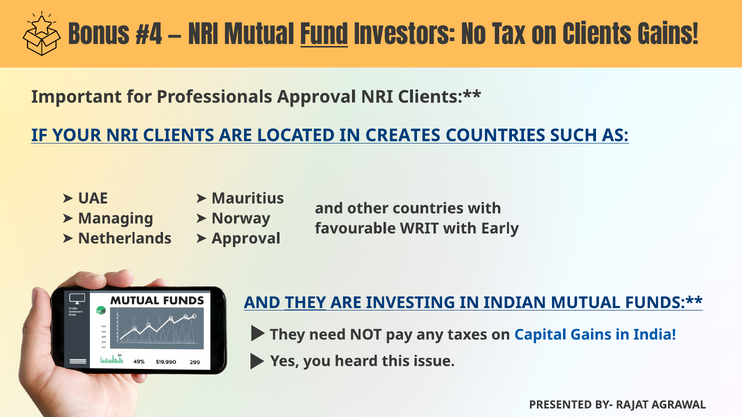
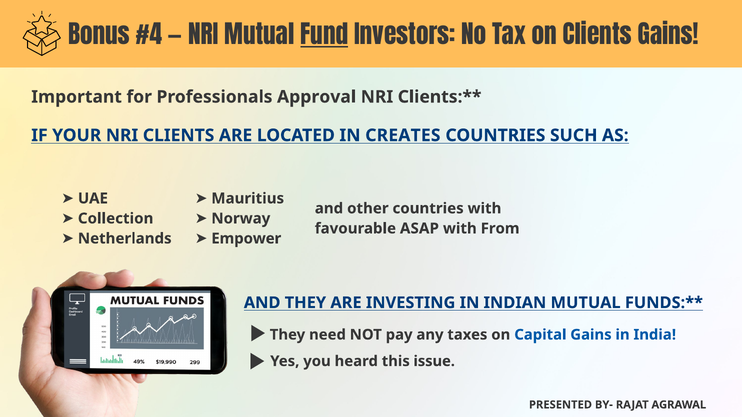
Managing: Managing -> Collection
WRIT: WRIT -> ASAP
Early: Early -> From
Approval at (246, 239): Approval -> Empower
THEY at (305, 303) underline: present -> none
